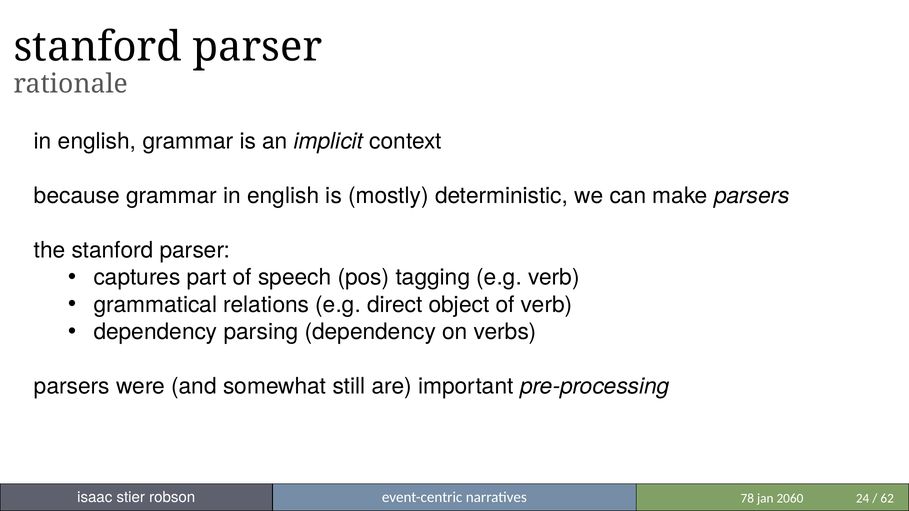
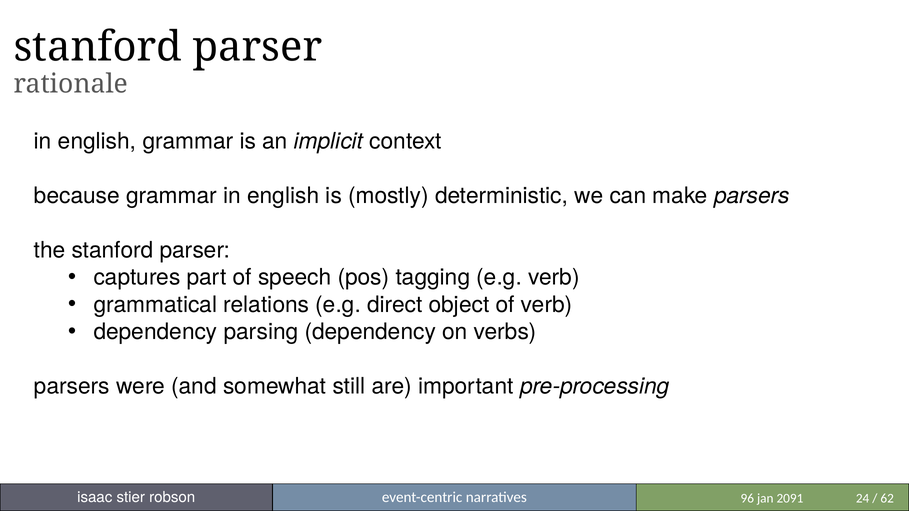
78: 78 -> 96
2060: 2060 -> 2091
